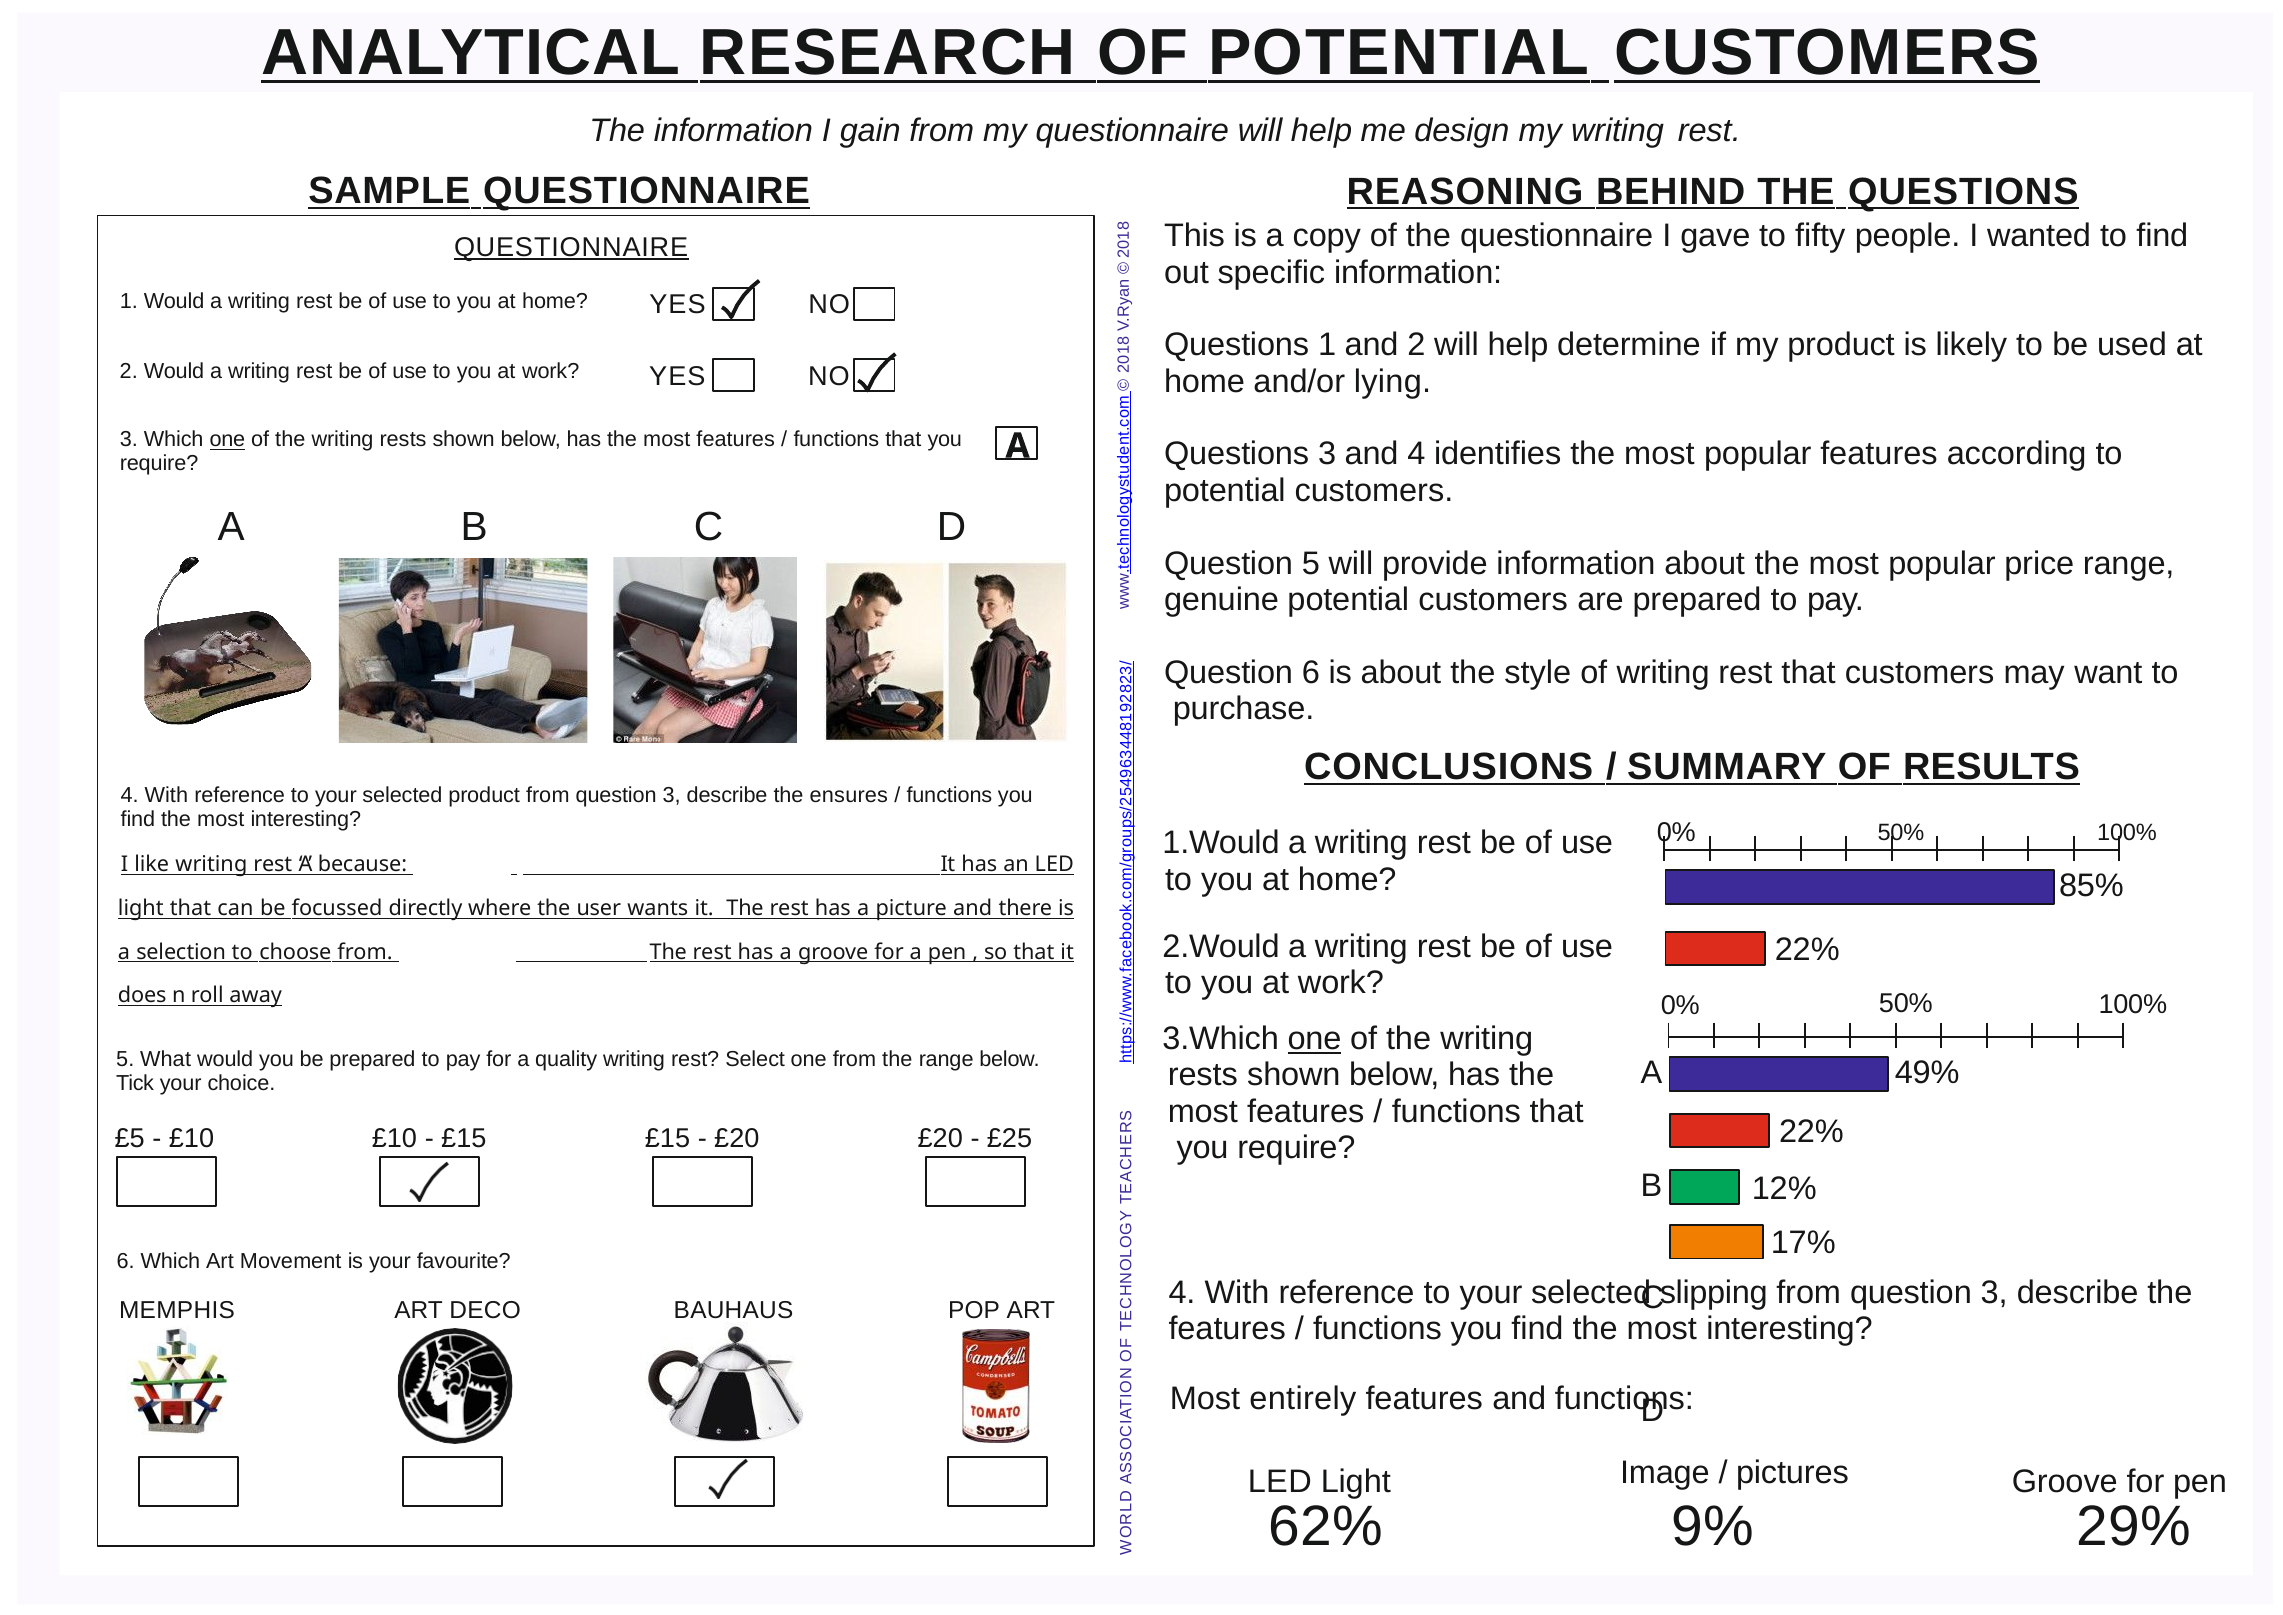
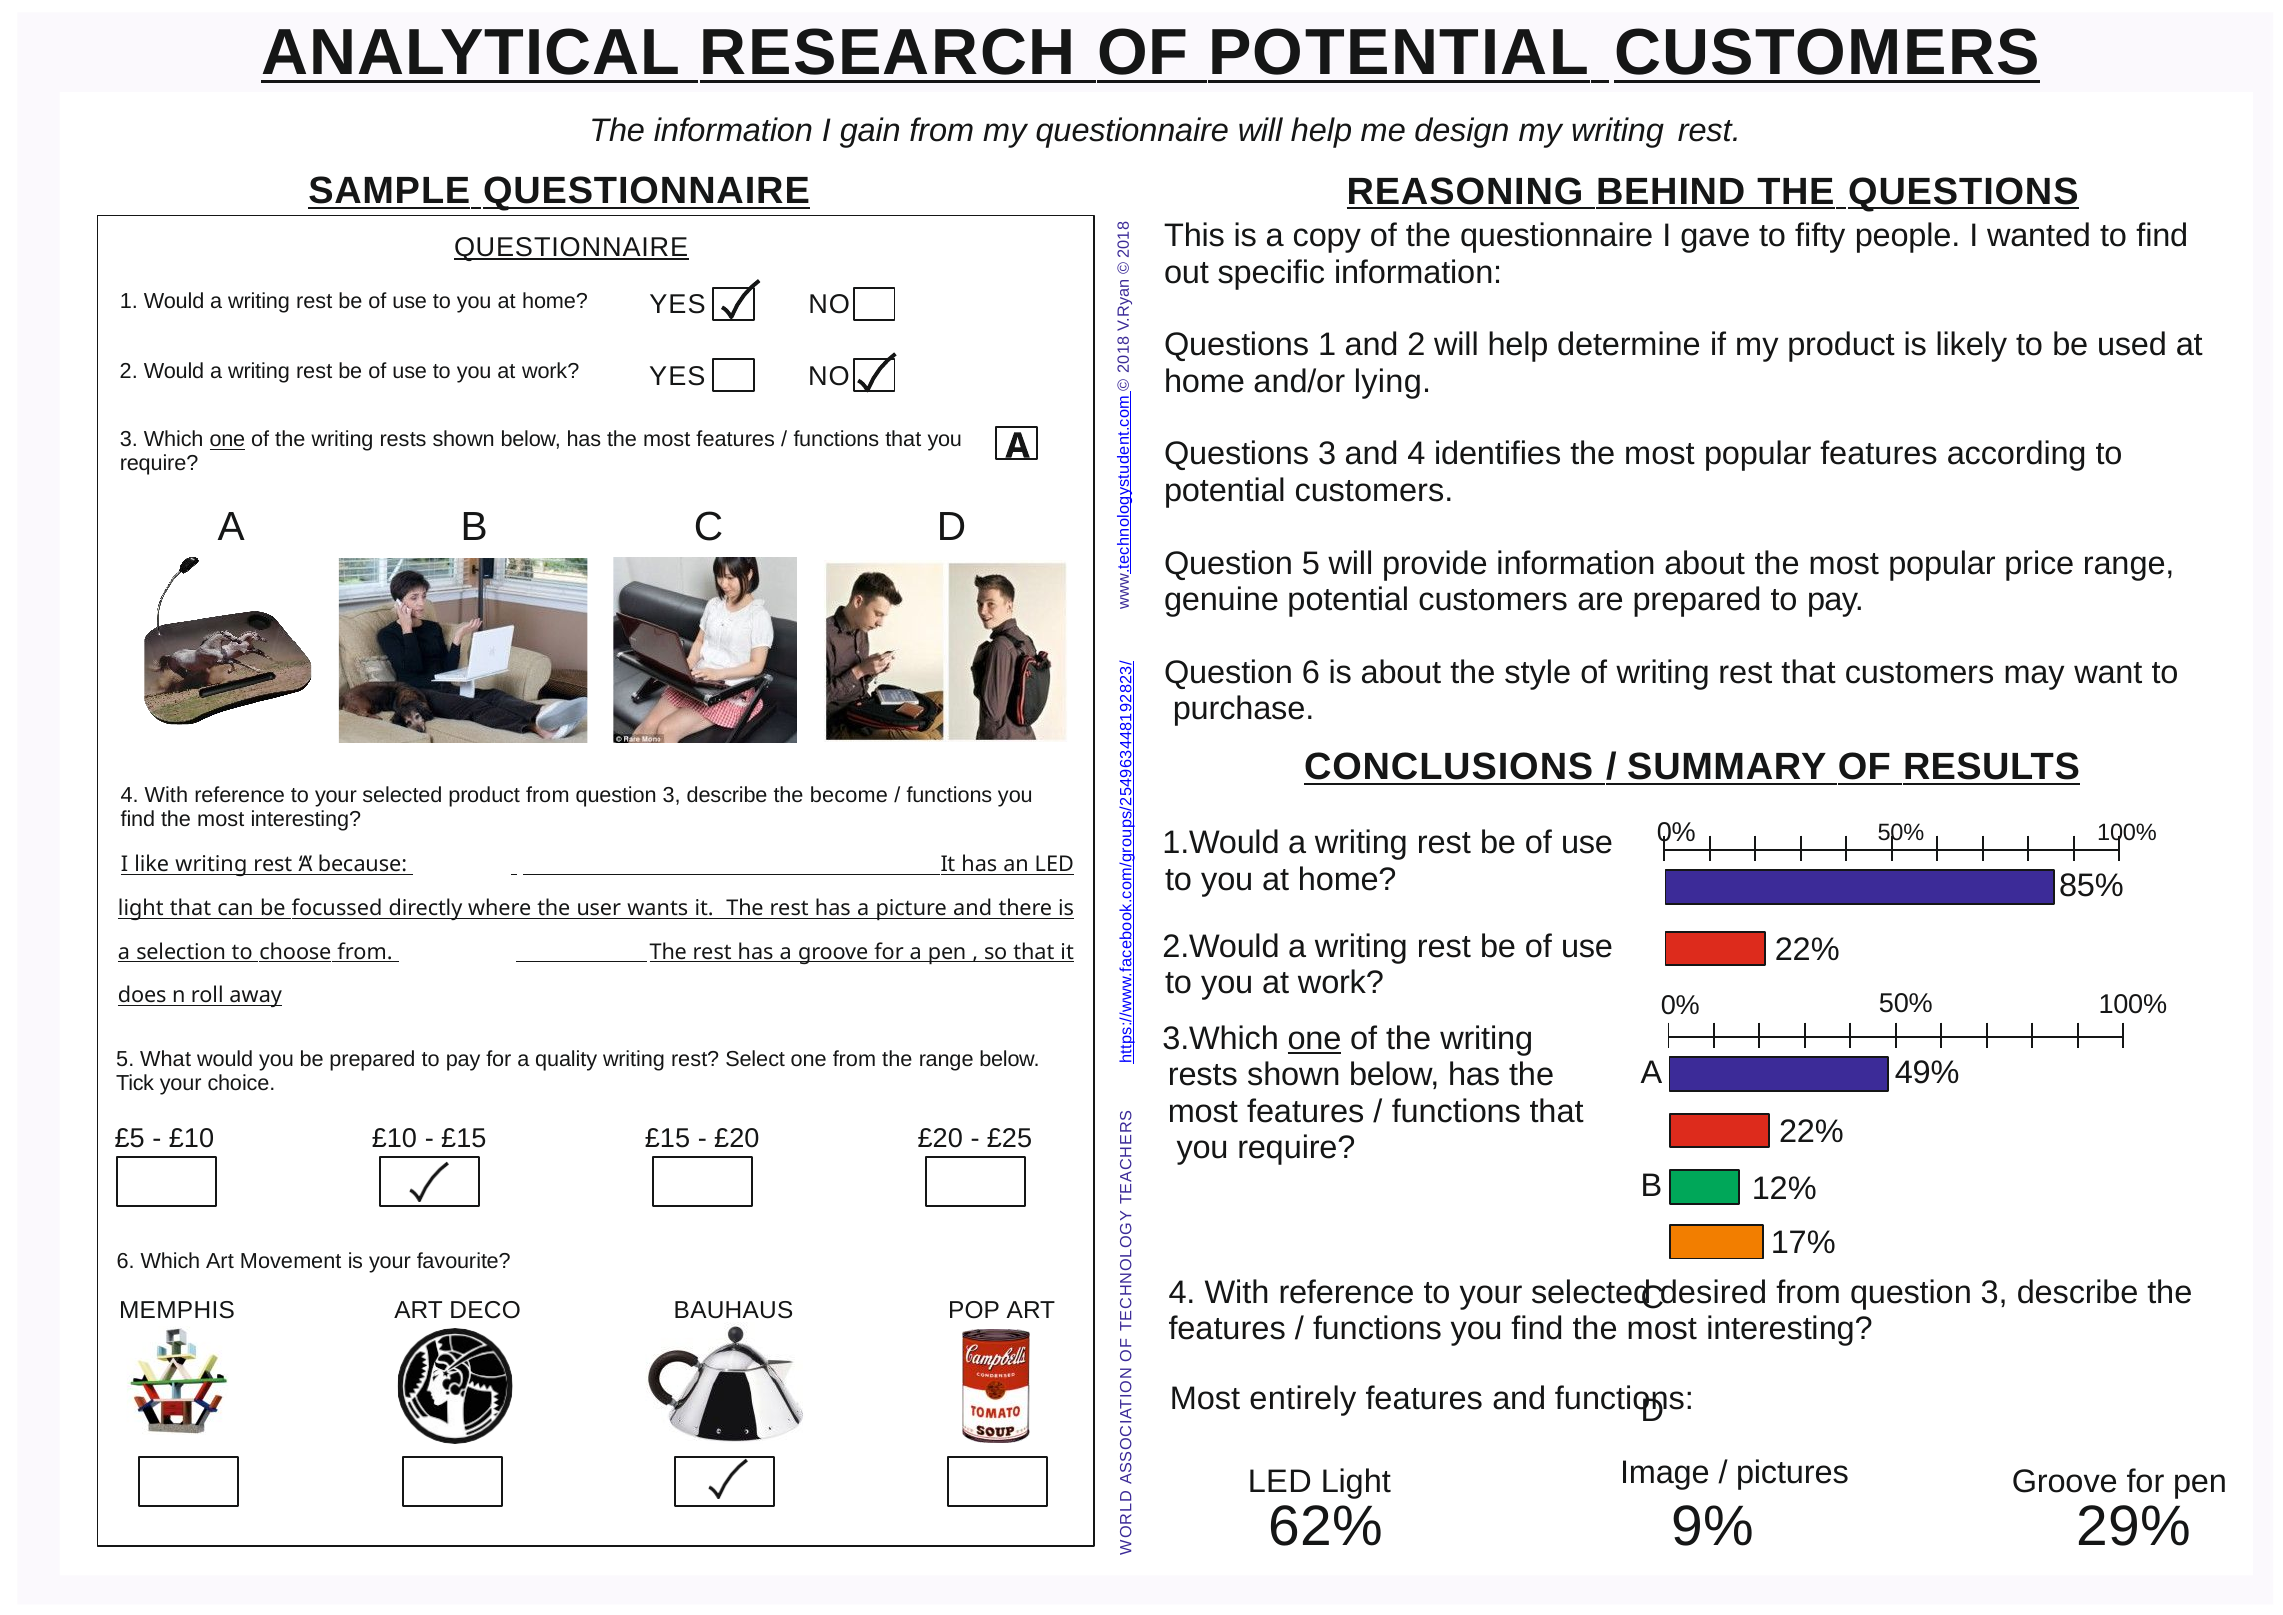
ensures: ensures -> become
slipping: slipping -> desired
